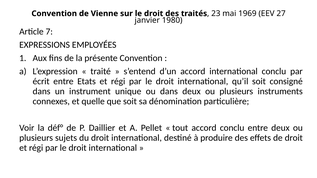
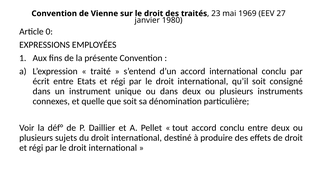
7: 7 -> 0
